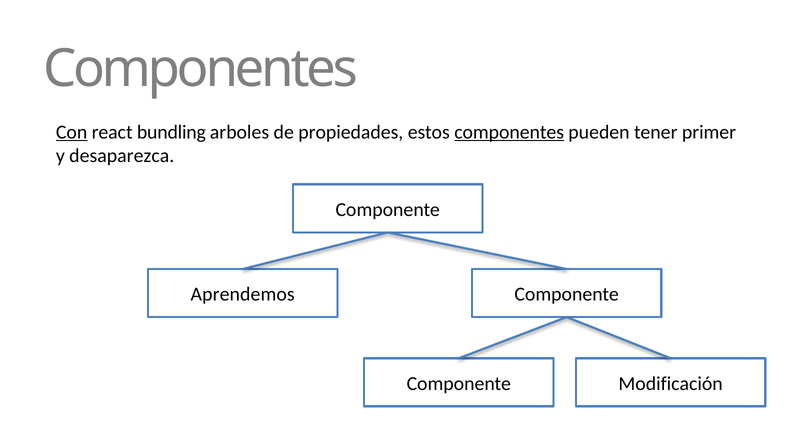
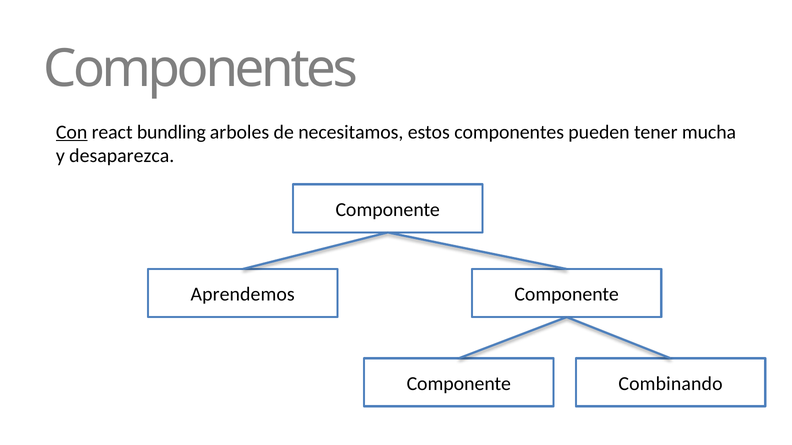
propiedades: propiedades -> necesitamos
componentes at (509, 132) underline: present -> none
primer: primer -> mucha
Modificación: Modificación -> Combinando
